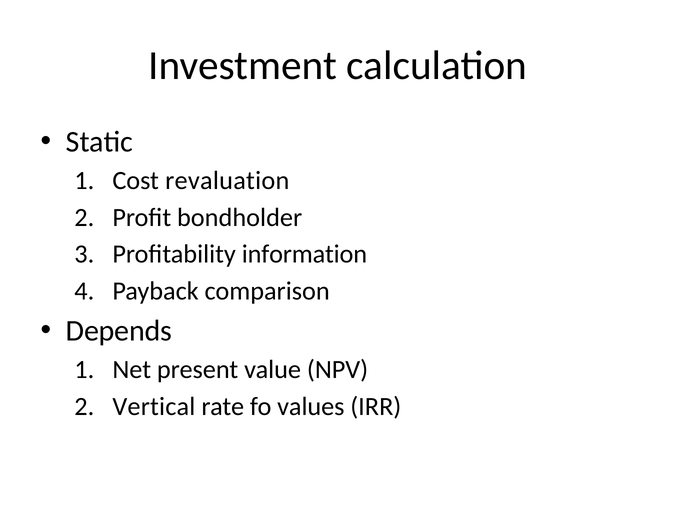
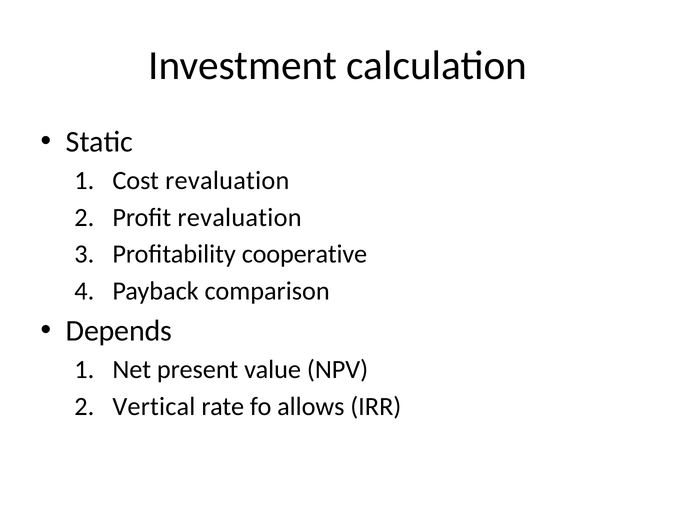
Profit bondholder: bondholder -> revaluation
information: information -> cooperative
values: values -> allows
